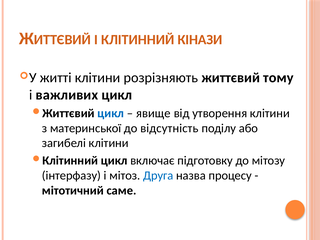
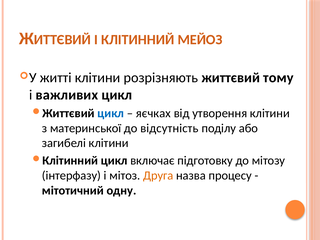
КІНАЗИ: КІНАЗИ -> МЕЙОЗ
явище: явище -> яєчках
Друга colour: blue -> orange
саме: саме -> одну
